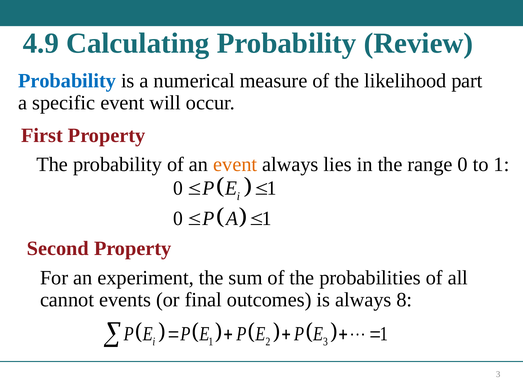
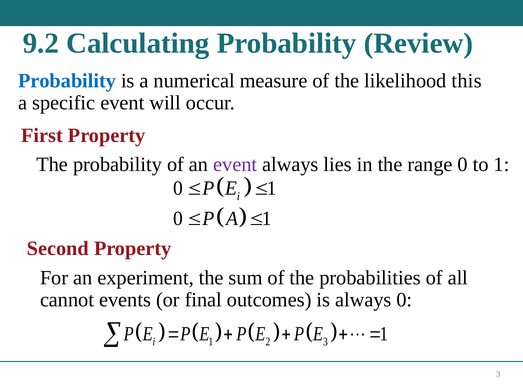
4.9: 4.9 -> 9.2
part: part -> this
event at (235, 165) colour: orange -> purple
always 8: 8 -> 0
